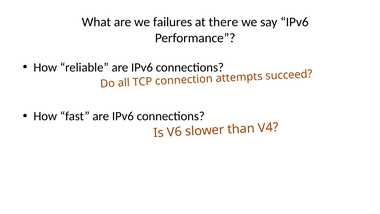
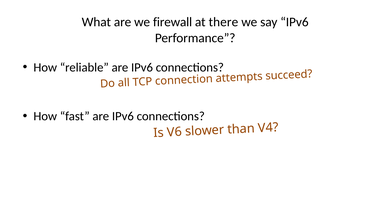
failures: failures -> firewall
